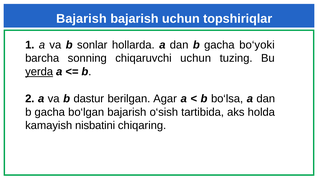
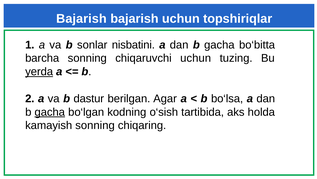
hollarda: hollarda -> nisbatini
bо‘yoki: bо‘yoki -> bо‘bitta
gacha at (50, 112) underline: none -> present
bо‘lgan bajarish: bajarish -> kodning
kamayish nisbatini: nisbatini -> sonning
